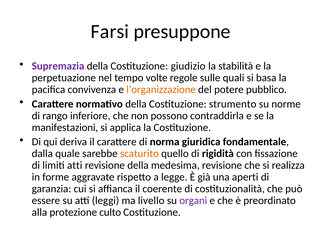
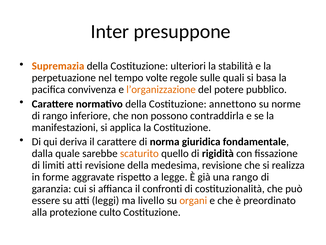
Farsi: Farsi -> Inter
Supremazia colour: purple -> orange
giudizio: giudizio -> ulteriori
strumento: strumento -> annettono
una aperti: aperti -> rango
coerente: coerente -> confronti
organi colour: purple -> orange
